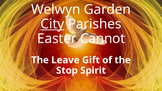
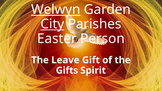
Welwyn underline: none -> present
Cannot: Cannot -> Person
Stop: Stop -> Gifts
